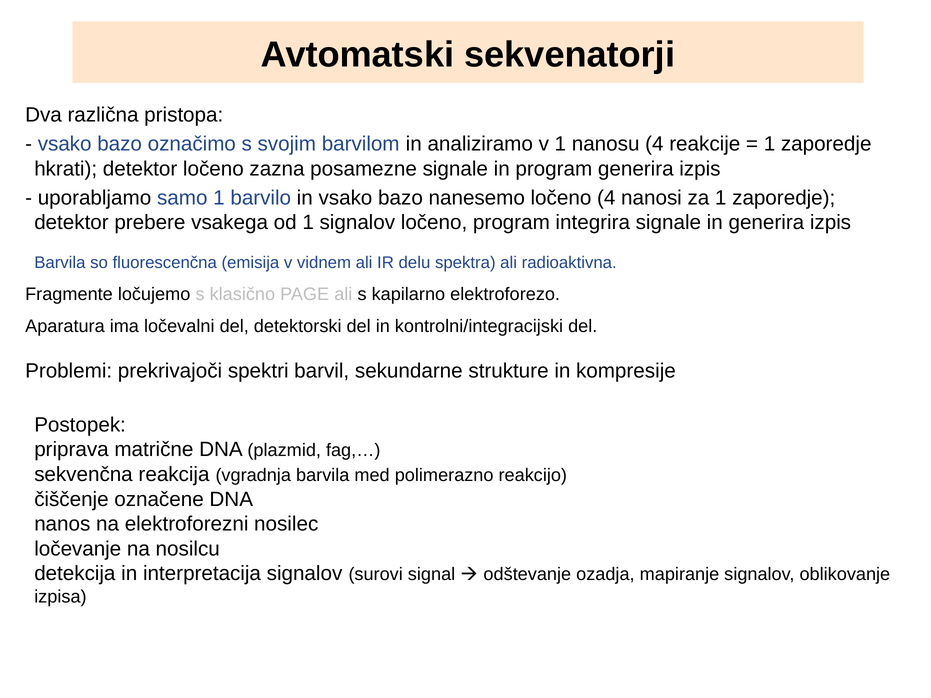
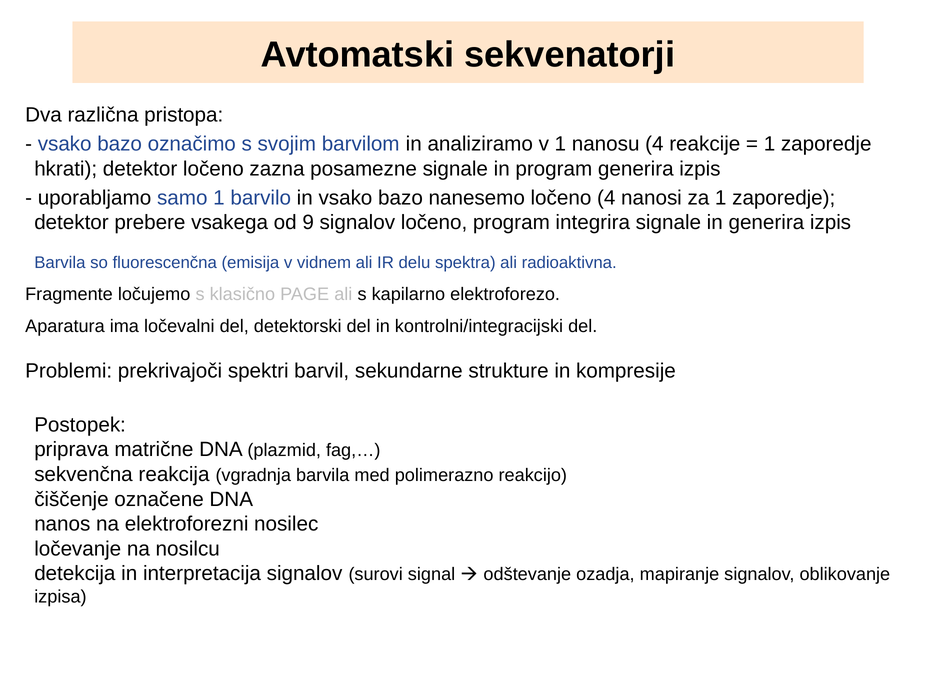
od 1: 1 -> 9
